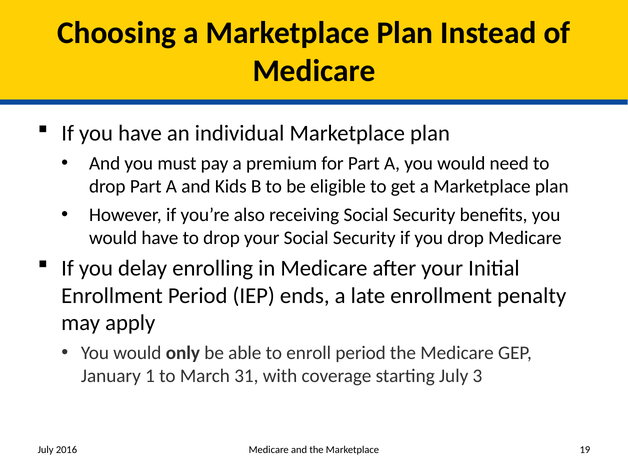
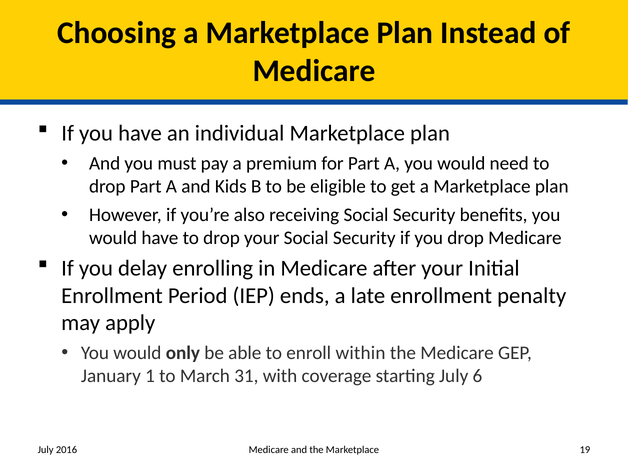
enroll period: period -> within
3: 3 -> 6
